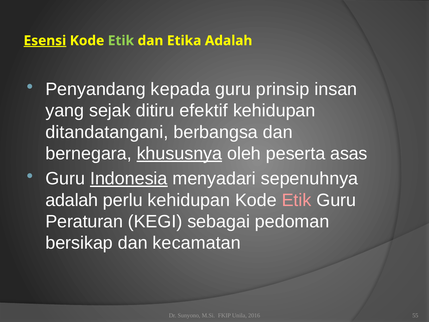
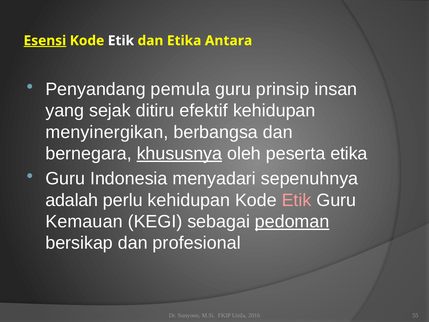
Etik at (121, 41) colour: light green -> white
Etika Adalah: Adalah -> Antara
kepada: kepada -> pemula
ditandatangani: ditandatangani -> menyinergikan
peserta asas: asas -> etika
Indonesia underline: present -> none
Peraturan: Peraturan -> Kemauan
pedoman underline: none -> present
kecamatan: kecamatan -> profesional
